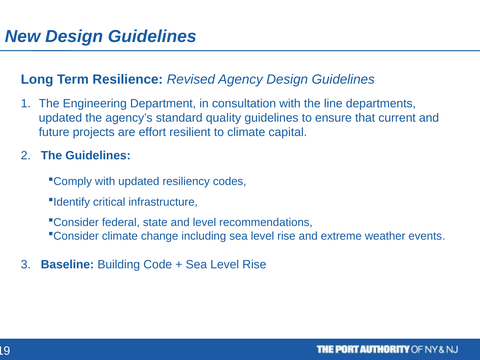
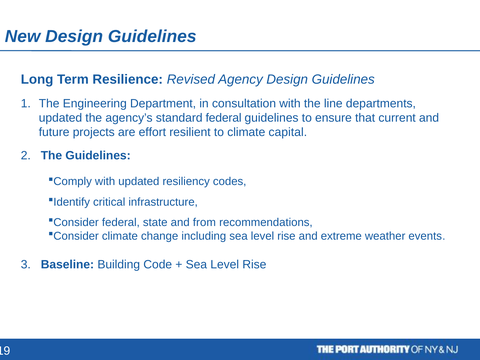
standard quality: quality -> federal
and level: level -> from
